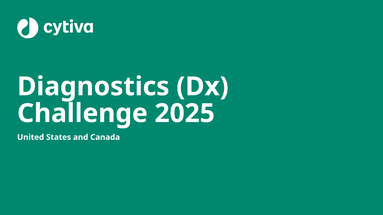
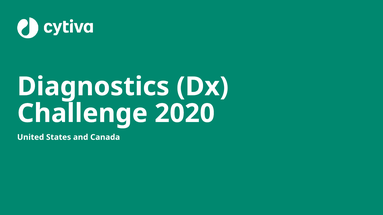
2025: 2025 -> 2020
